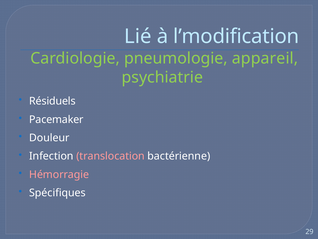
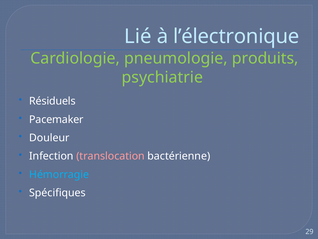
l’modification: l’modification -> l’électronique
appareil: appareil -> produits
Hémorragie colour: pink -> light blue
